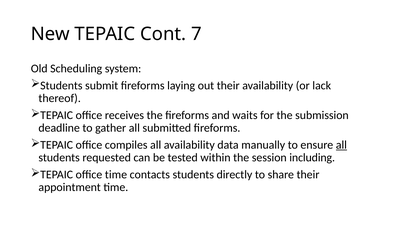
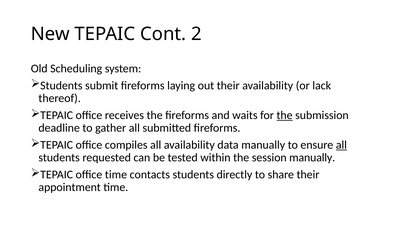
7: 7 -> 2
the at (285, 115) underline: none -> present
session including: including -> manually
